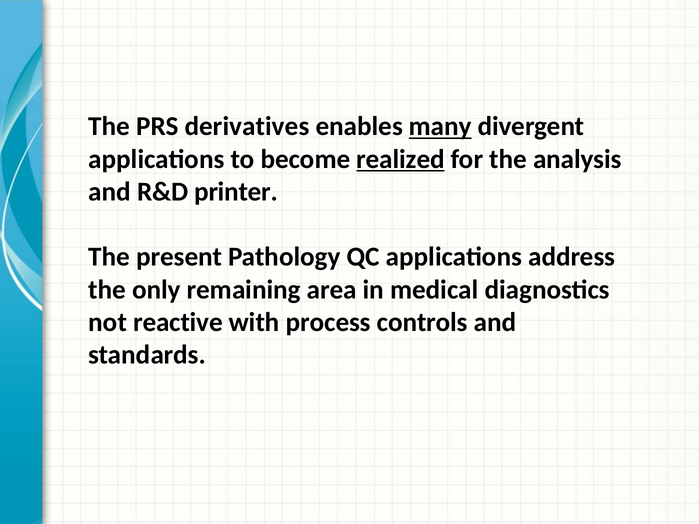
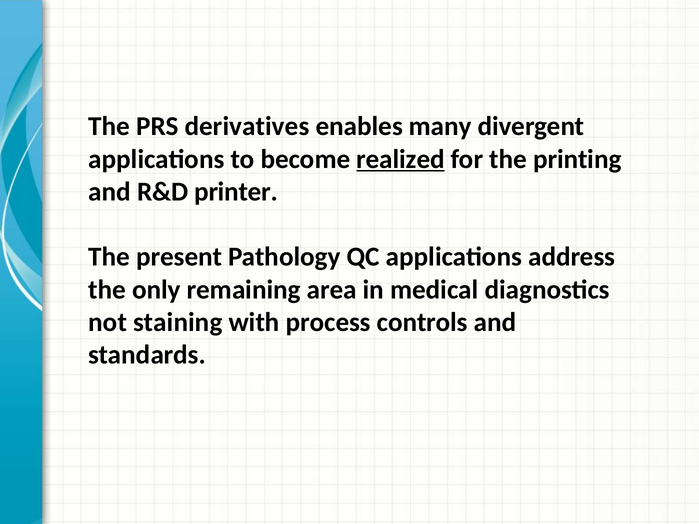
many underline: present -> none
analysis: analysis -> printing
reactive: reactive -> staining
